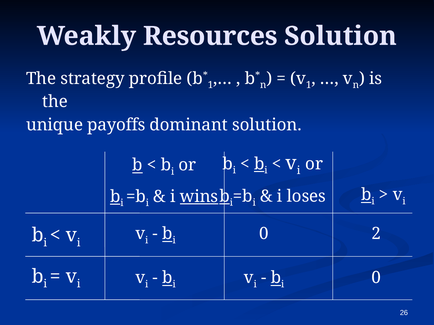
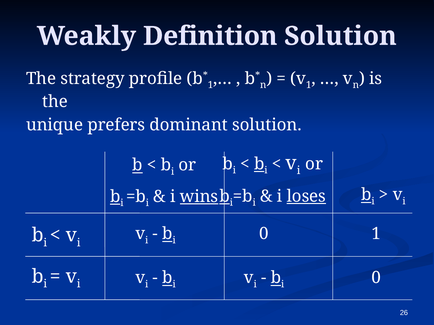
Resources: Resources -> Definition
payoffs: payoffs -> prefers
loses underline: none -> present
0 2: 2 -> 1
